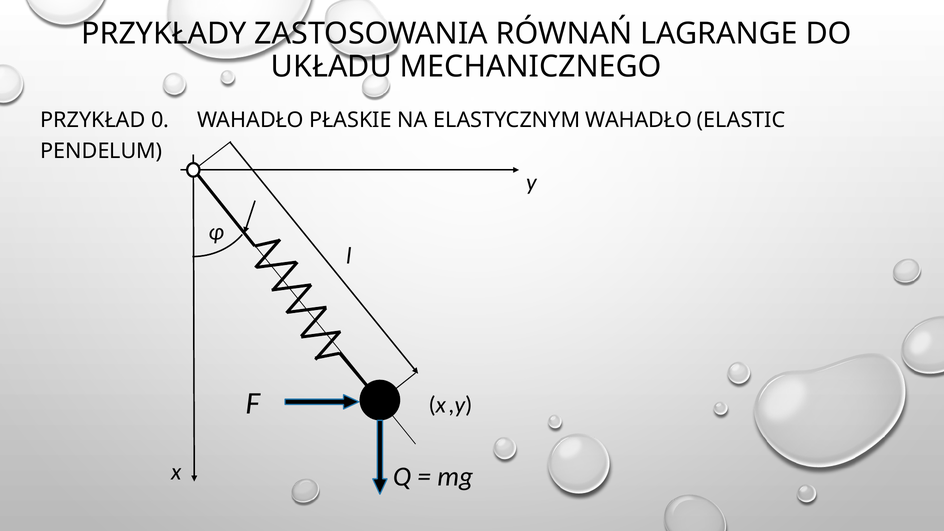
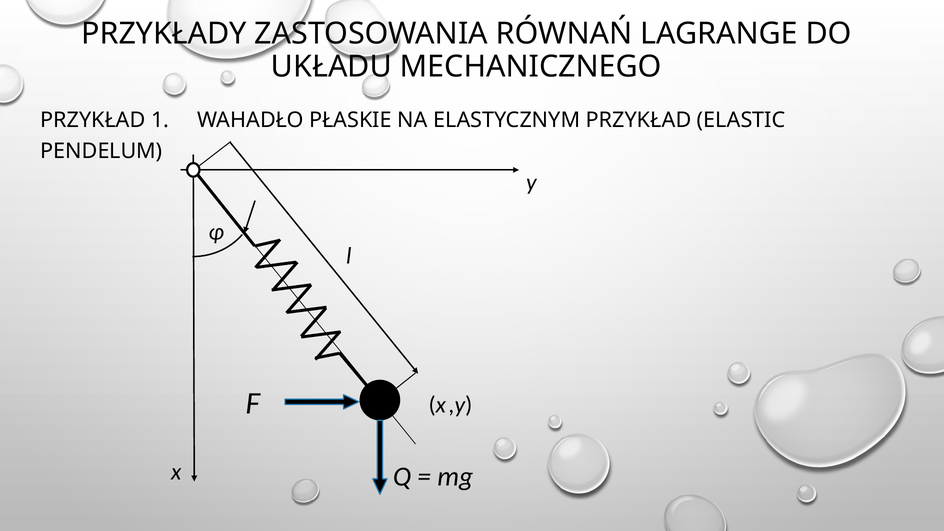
0: 0 -> 1
ELASTYCZNYM WAHADŁO: WAHADŁO -> PRZYKŁAD
